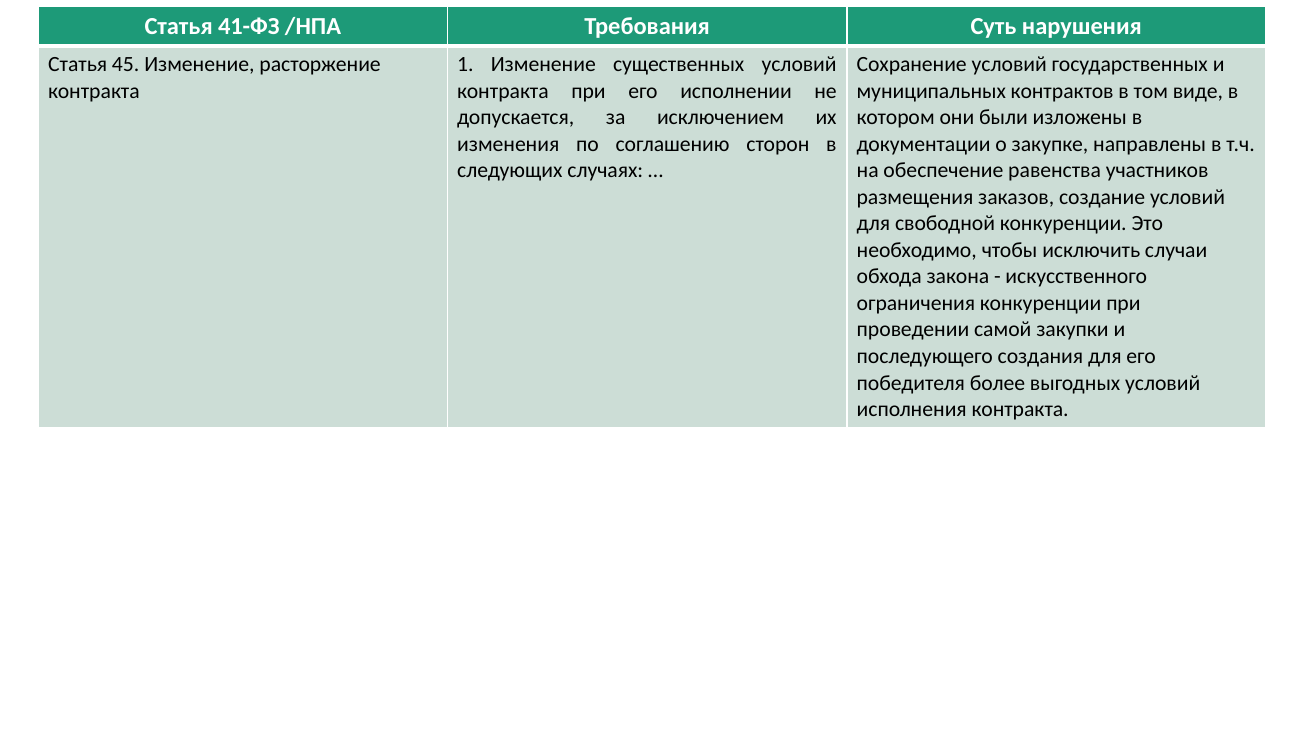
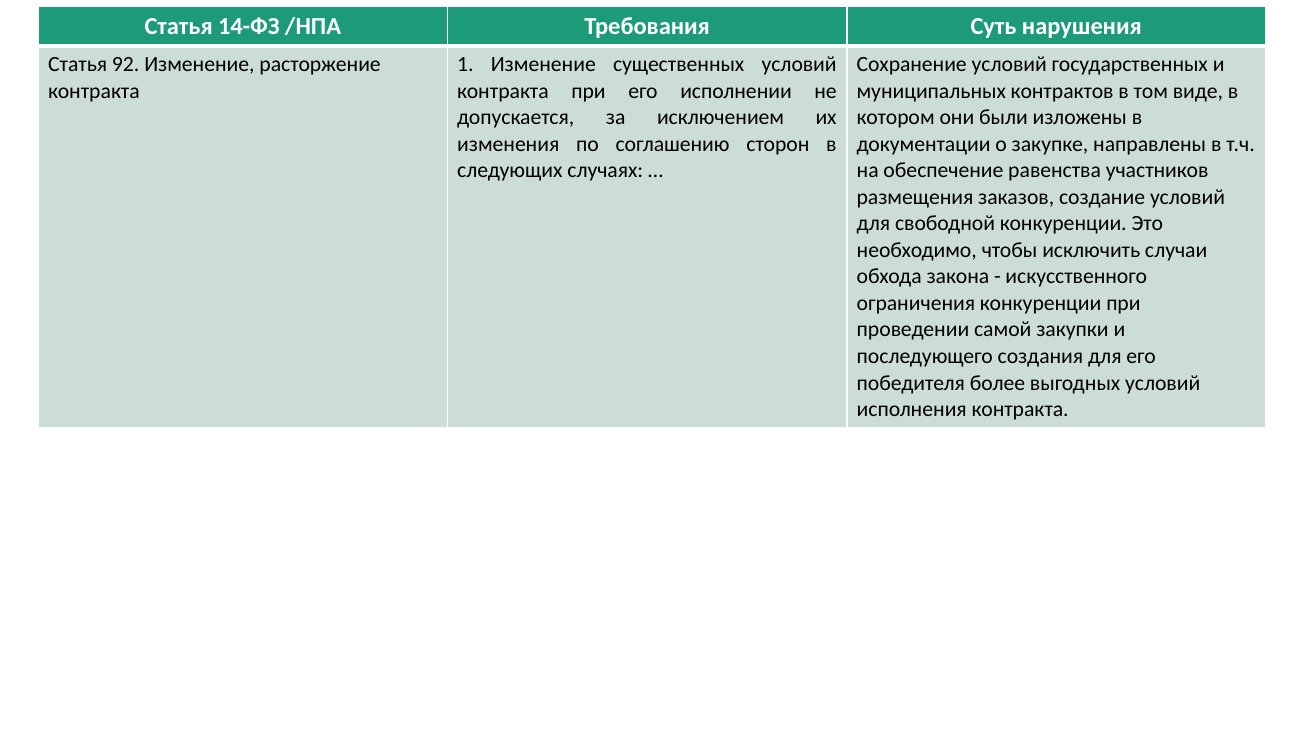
41-ФЗ: 41-ФЗ -> 14-ФЗ
45: 45 -> 92
